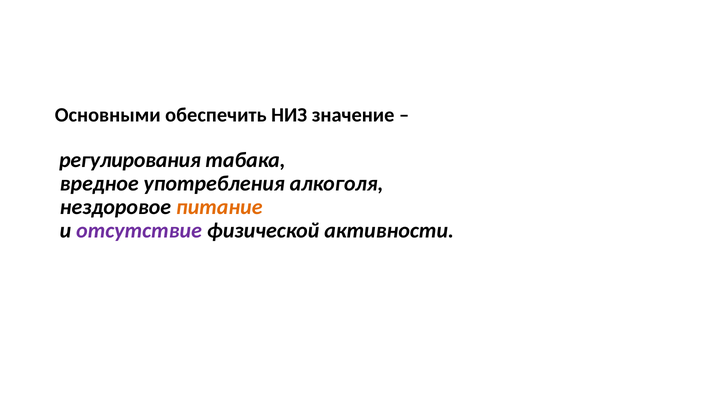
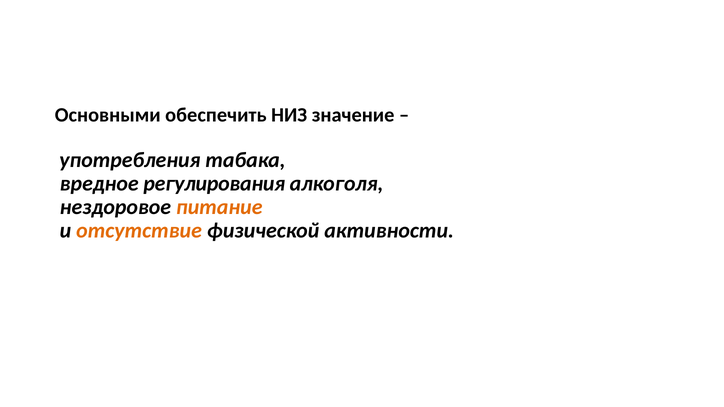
регулирования: регулирования -> употребления
употребления: употребления -> регулирования
отсутствие colour: purple -> orange
